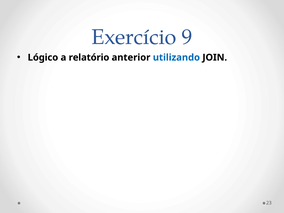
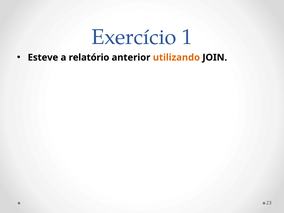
9: 9 -> 1
Lógico: Lógico -> Esteve
utilizando colour: blue -> orange
